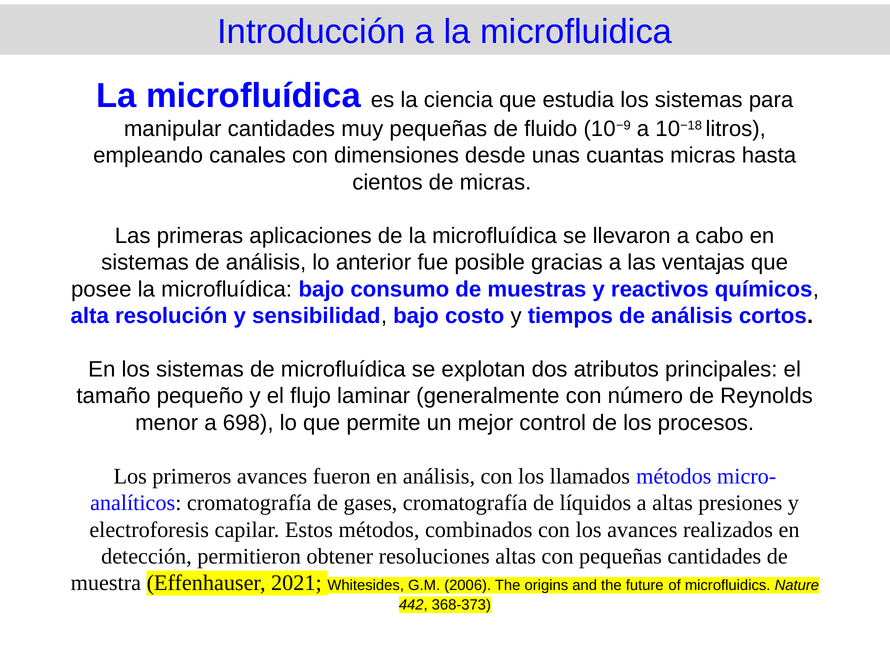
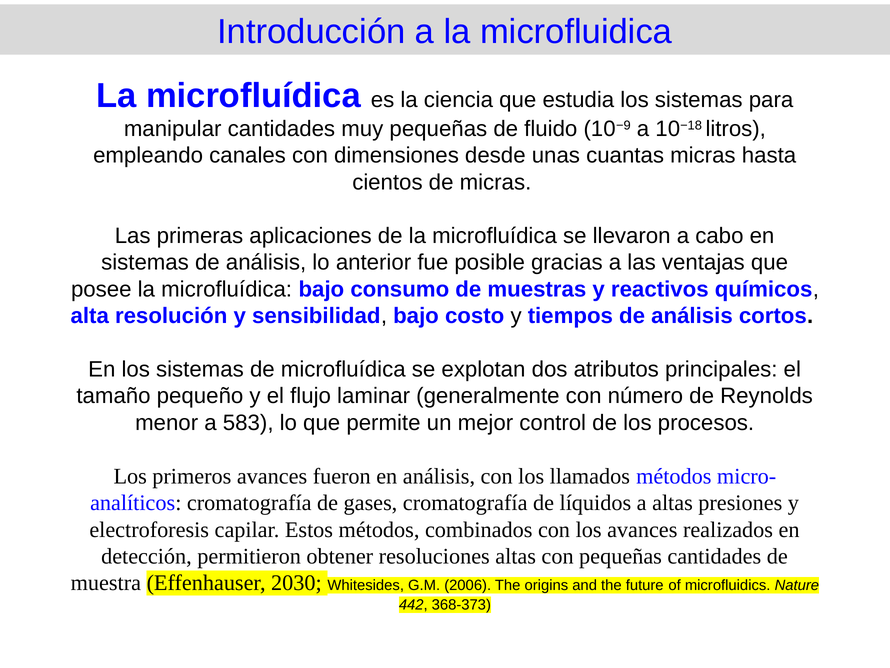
698: 698 -> 583
2021: 2021 -> 2030
